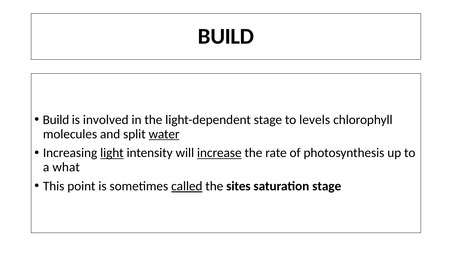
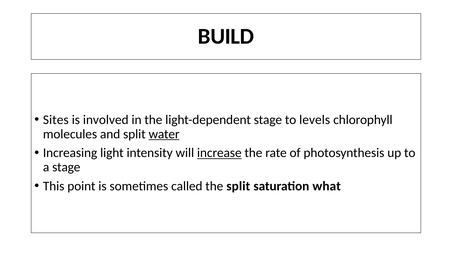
Build at (56, 120): Build -> Sites
light underline: present -> none
a what: what -> stage
called underline: present -> none
the sites: sites -> split
saturation stage: stage -> what
